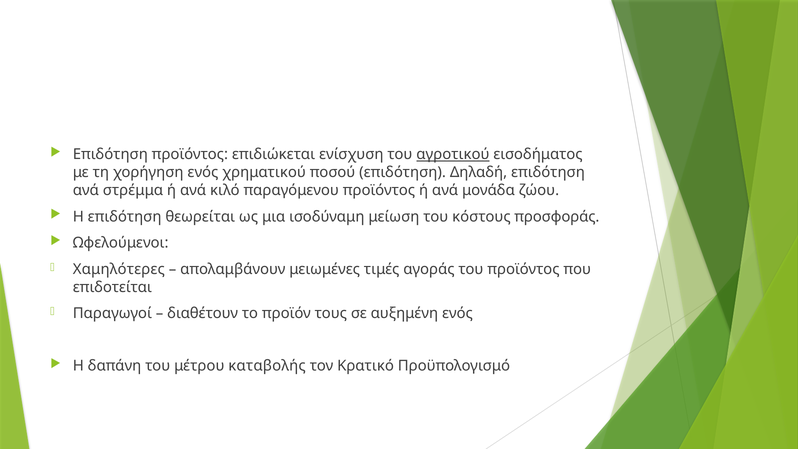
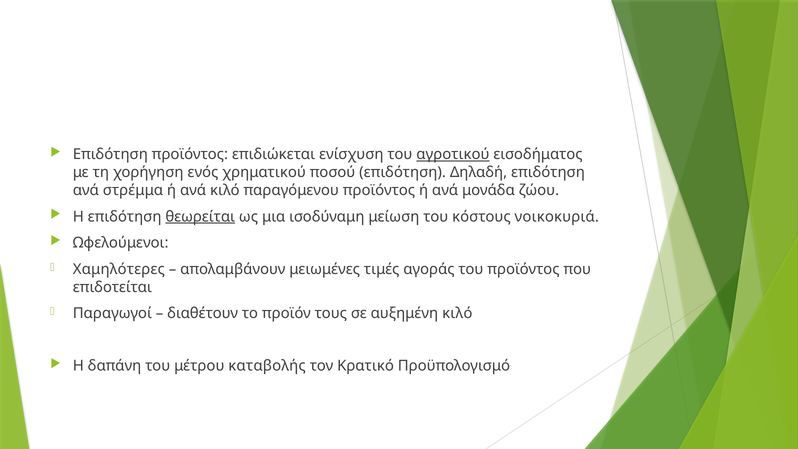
θεωρείται underline: none -> present
προσφοράς: προσφοράς -> νοικοκυριά
αυξημένη ενός: ενός -> κιλό
